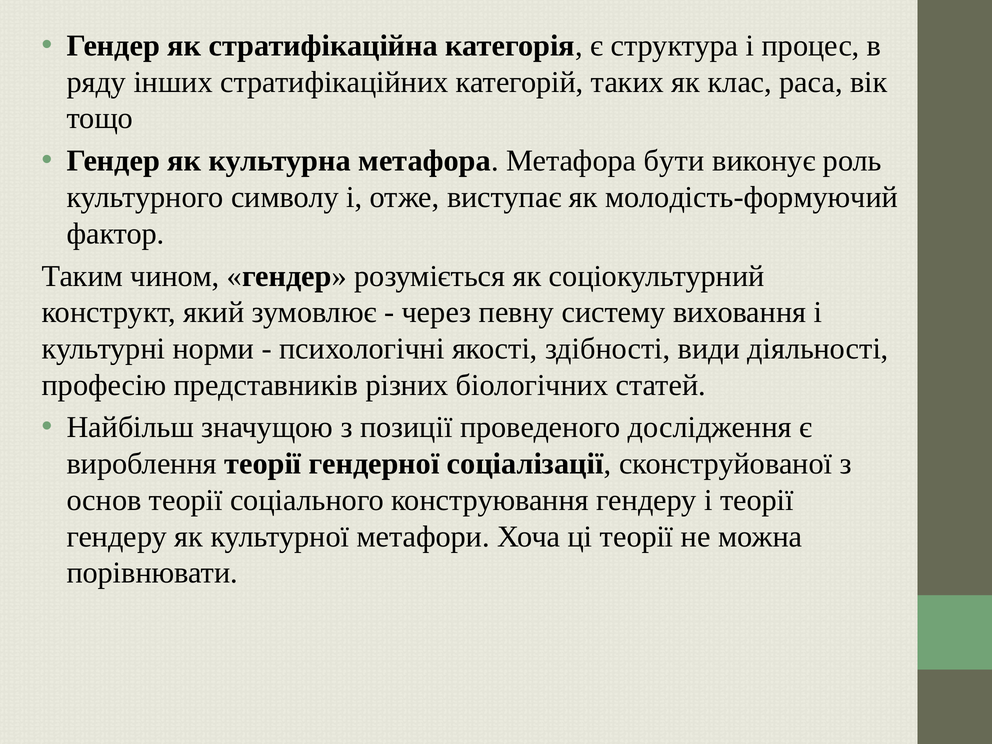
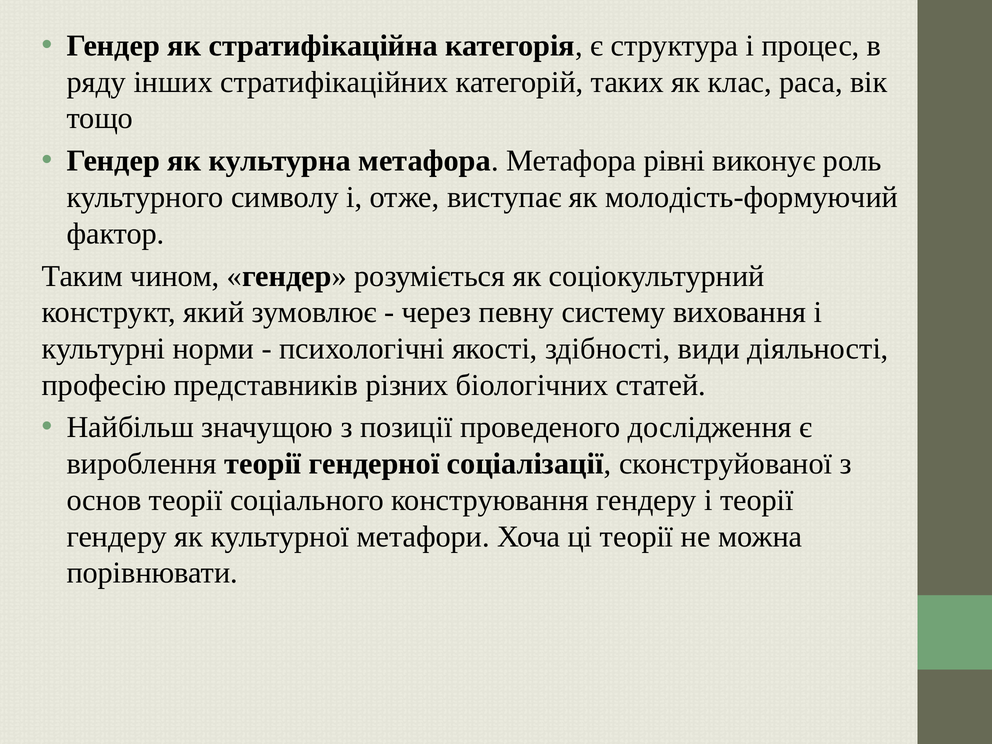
бути: бути -> рівні
